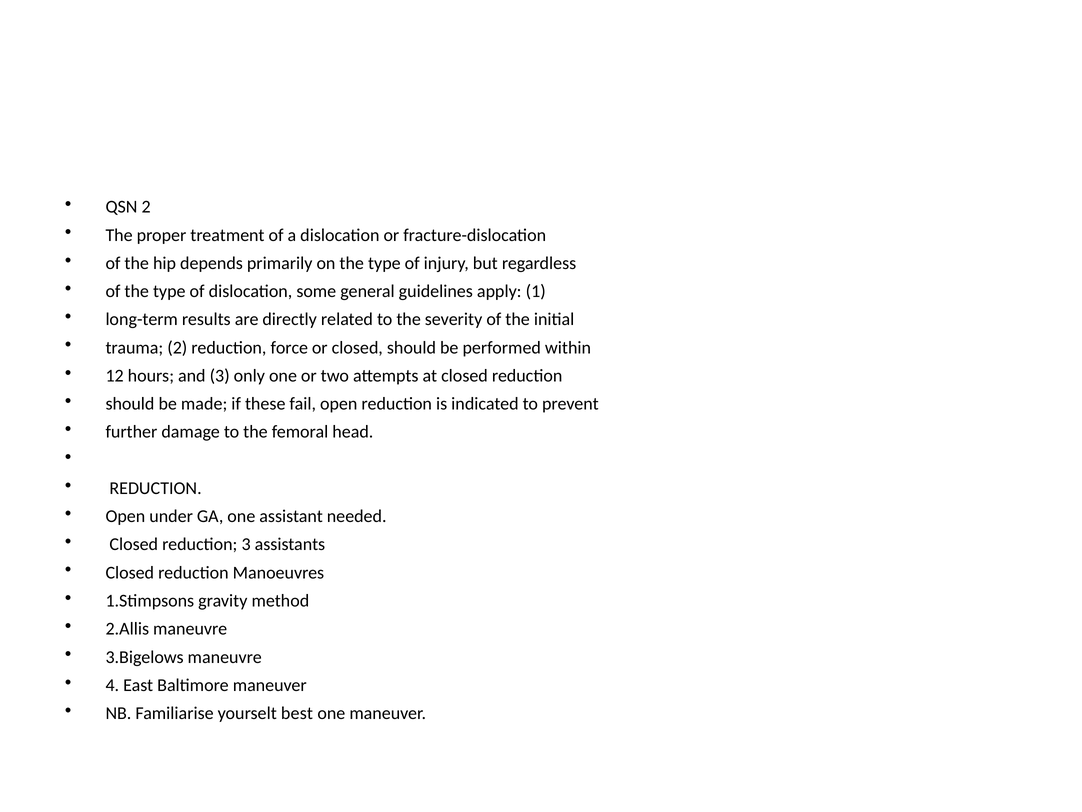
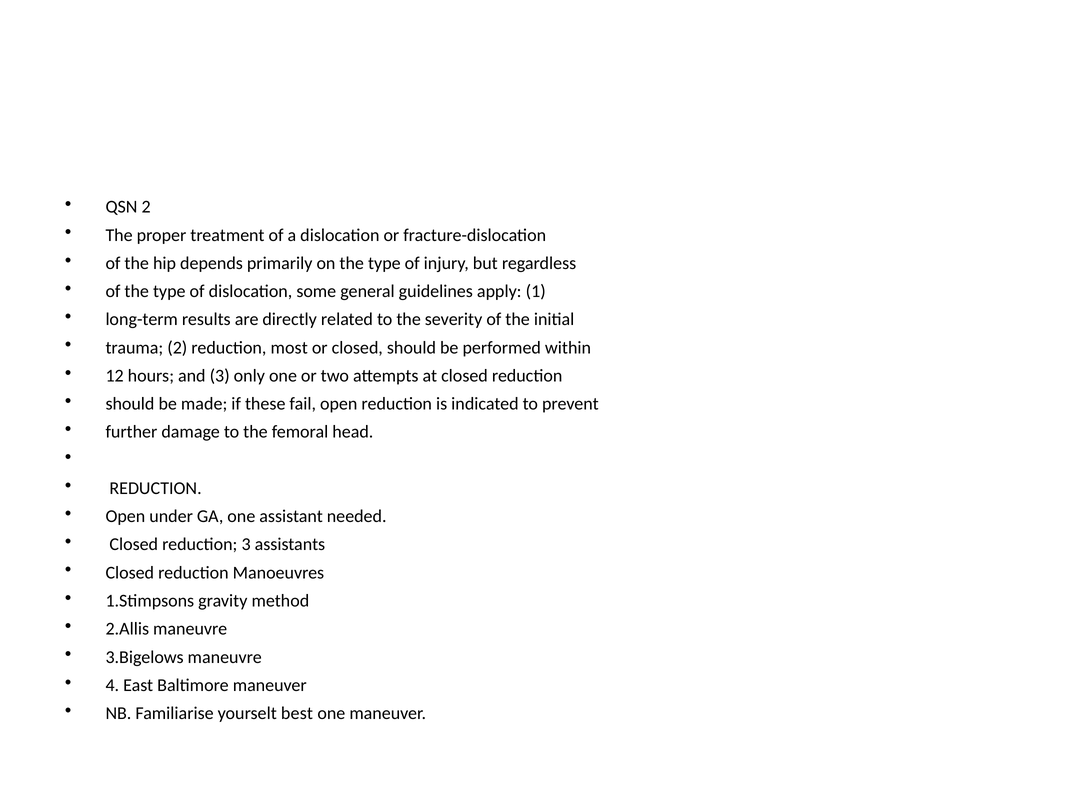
force: force -> most
